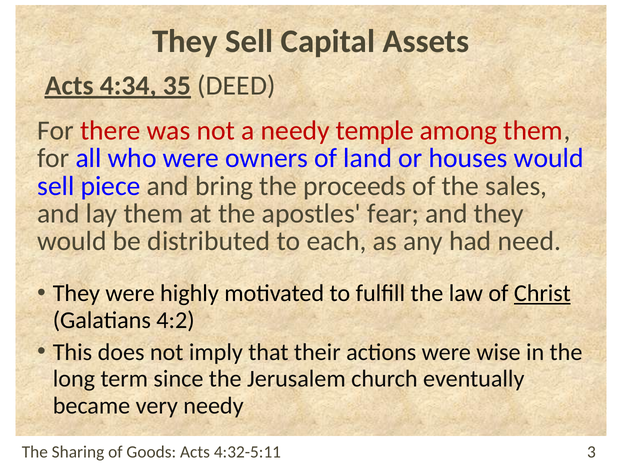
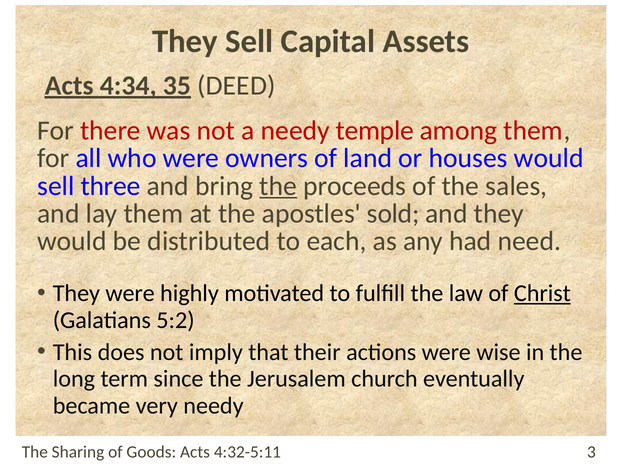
piece: piece -> three
the at (278, 186) underline: none -> present
fear: fear -> sold
4:2: 4:2 -> 5:2
